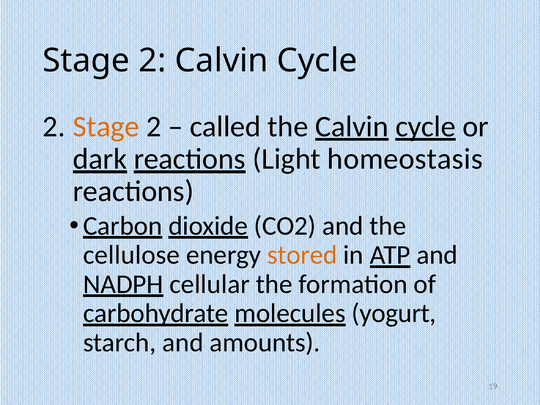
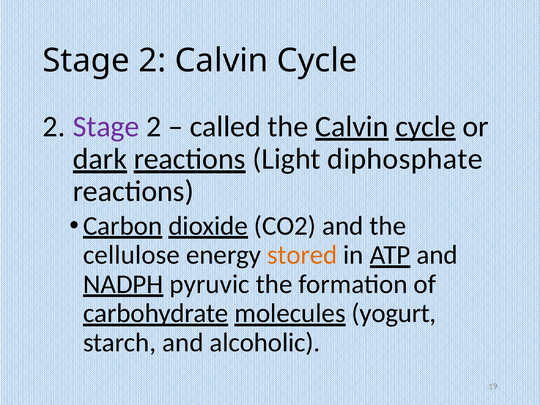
Stage at (106, 127) colour: orange -> purple
homeostasis: homeostasis -> diphosphate
cellular: cellular -> pyruvic
amounts: amounts -> alcoholic
